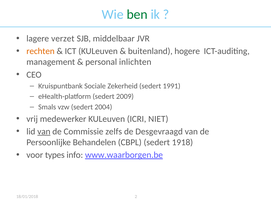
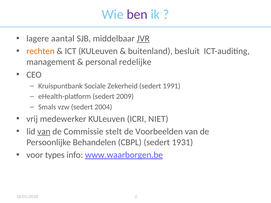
ben colour: green -> purple
verzet: verzet -> aantal
JVR underline: none -> present
hogere: hogere -> besluit
inlichten: inlichten -> redelijke
zelfs: zelfs -> stelt
Desgevraagd: Desgevraagd -> Voorbeelden
1918: 1918 -> 1931
